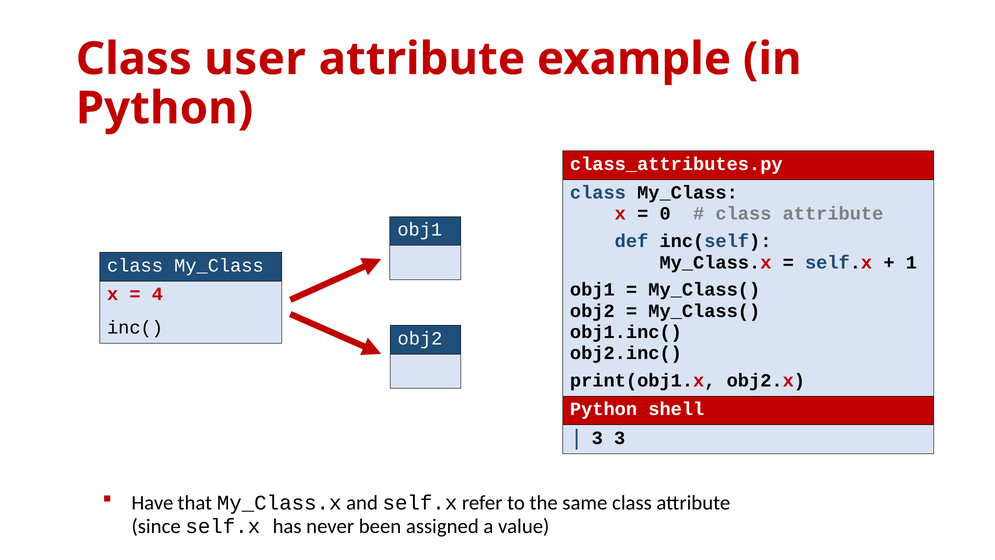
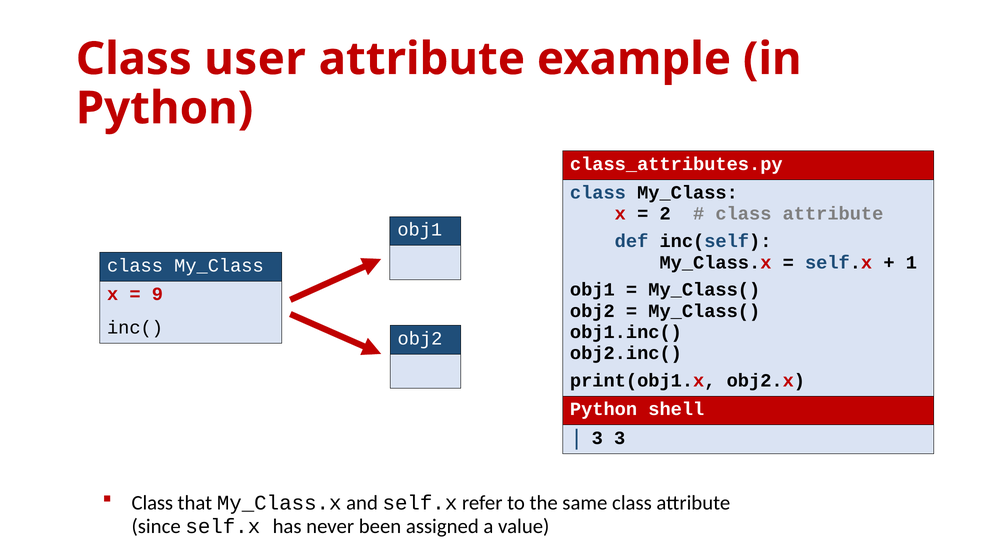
0: 0 -> 2
4: 4 -> 9
Have at (152, 502): Have -> Class
